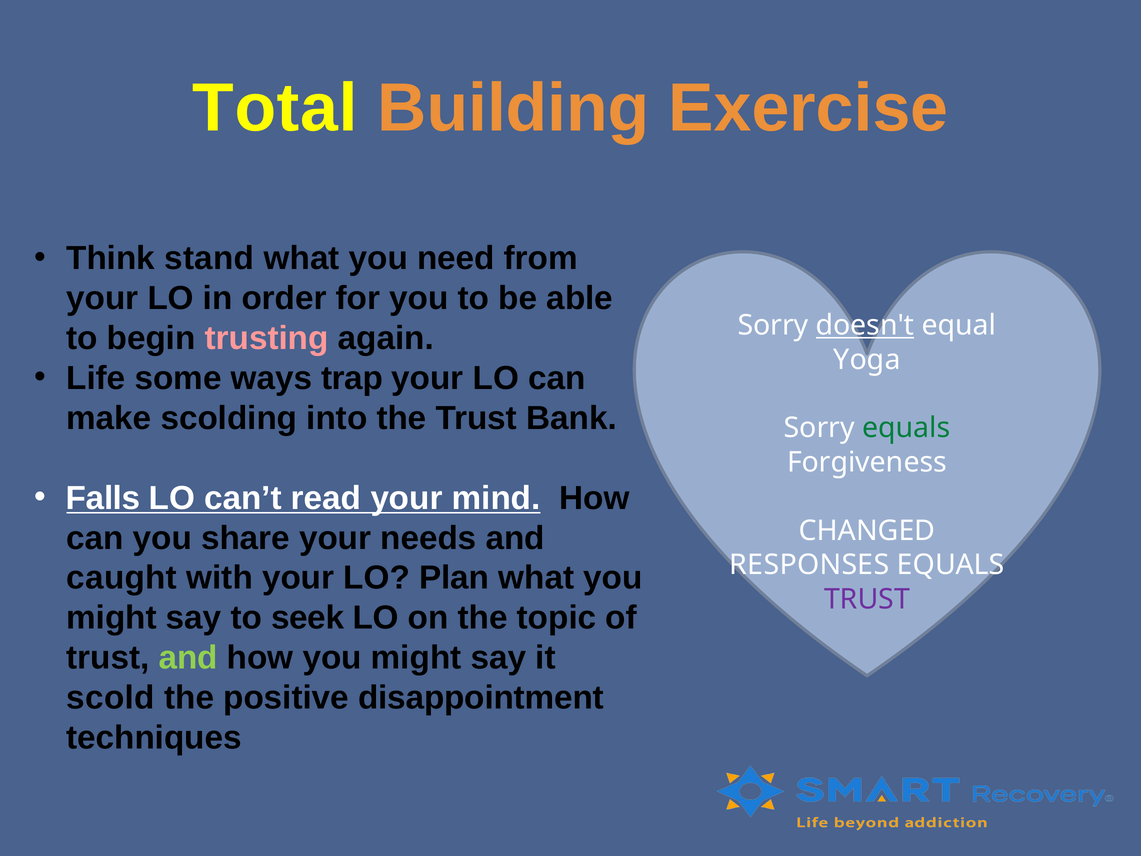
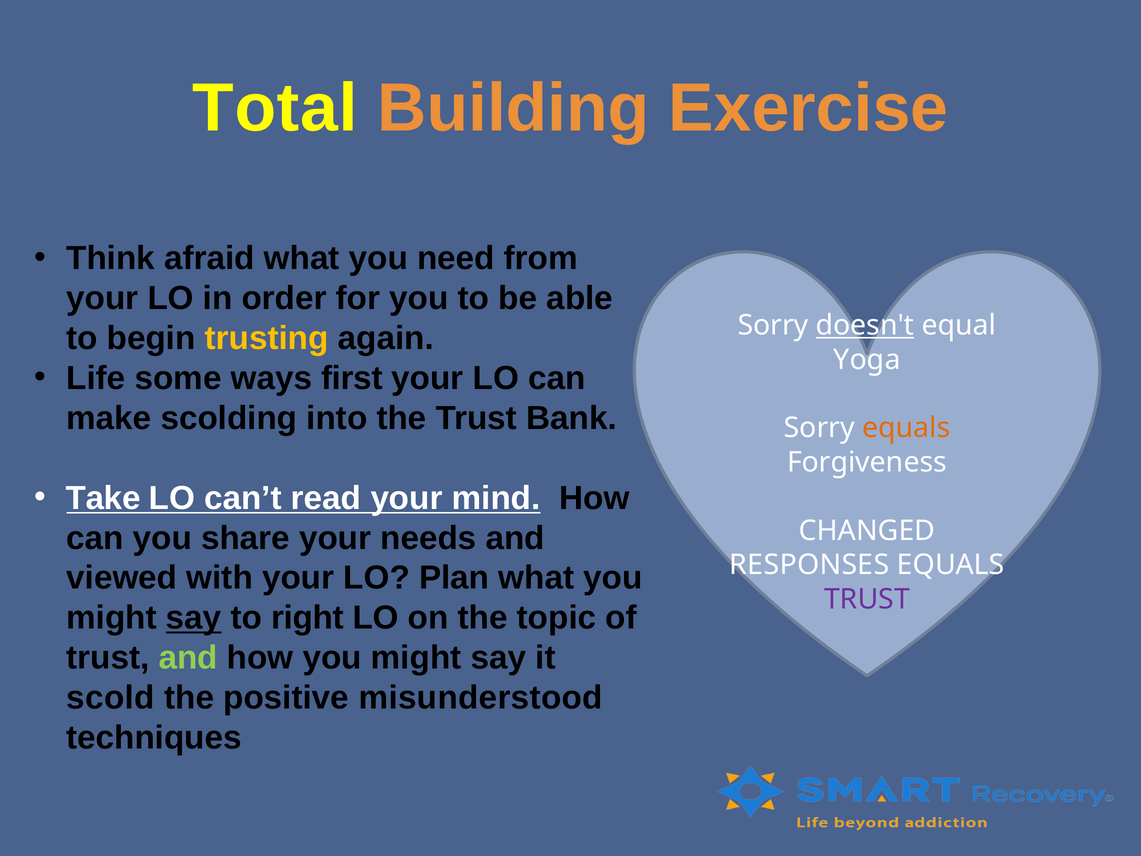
stand: stand -> afraid
trusting colour: pink -> yellow
trap: trap -> first
equals at (906, 428) colour: green -> orange
Falls: Falls -> Take
caught: caught -> viewed
say at (194, 618) underline: none -> present
seek: seek -> right
disappointment: disappointment -> misunderstood
